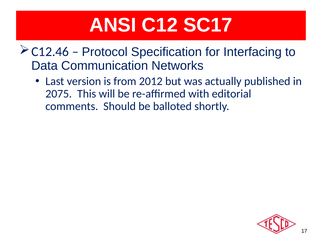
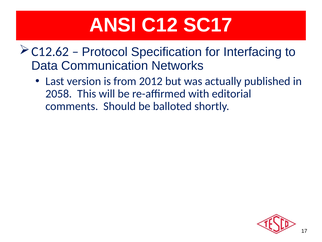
C12.46: C12.46 -> C12.62
2075: 2075 -> 2058
